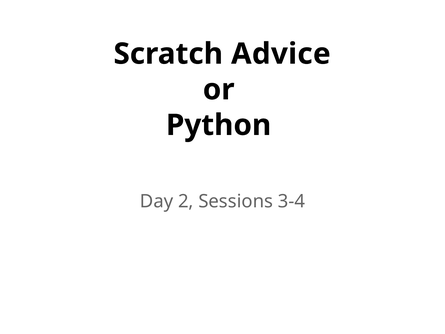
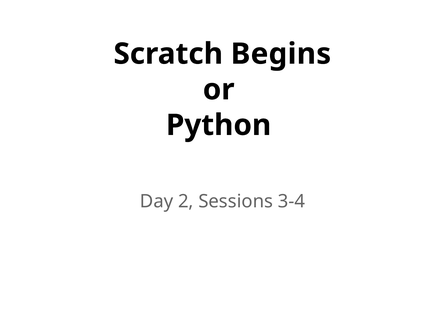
Advice: Advice -> Begins
